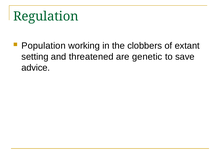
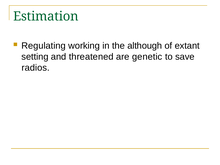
Regulation: Regulation -> Estimation
Population: Population -> Regulating
clobbers: clobbers -> although
advice: advice -> radios
